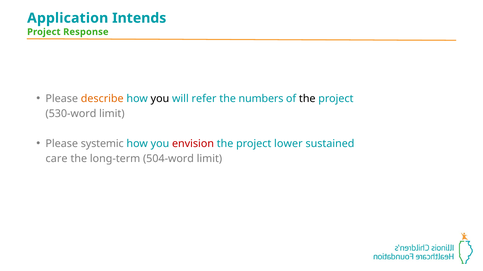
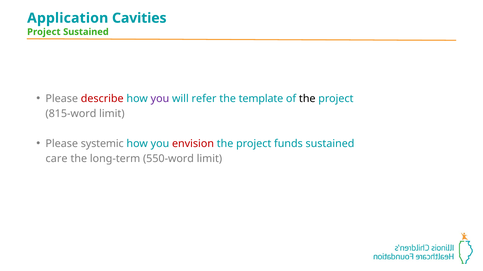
Intends: Intends -> Cavities
Project Response: Response -> Sustained
describe colour: orange -> red
you at (160, 99) colour: black -> purple
numbers: numbers -> template
530-word: 530-word -> 815-word
lower: lower -> funds
504-word: 504-word -> 550-word
